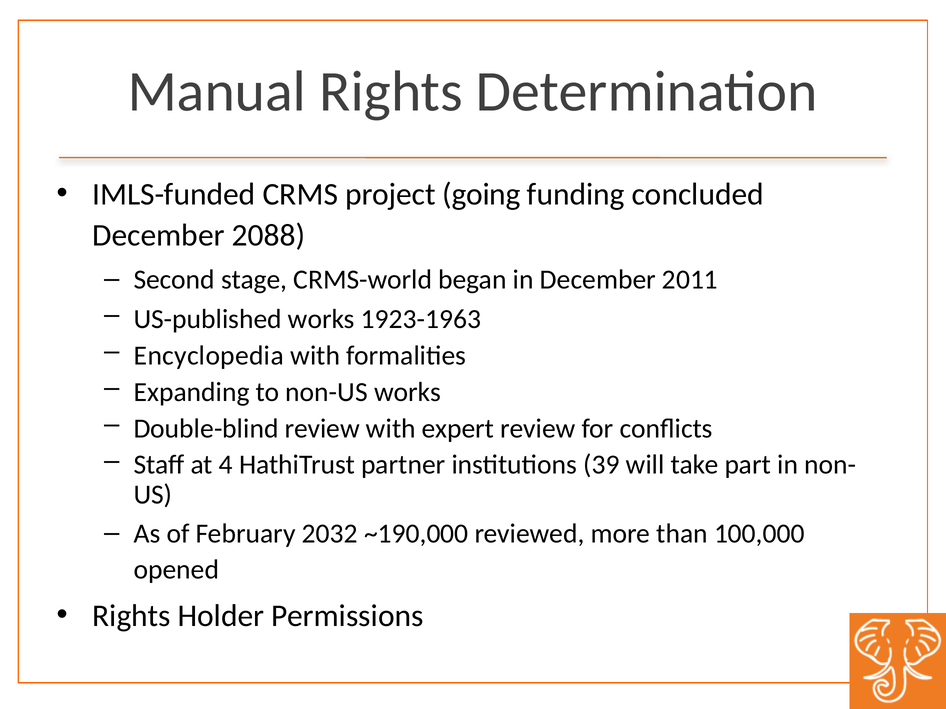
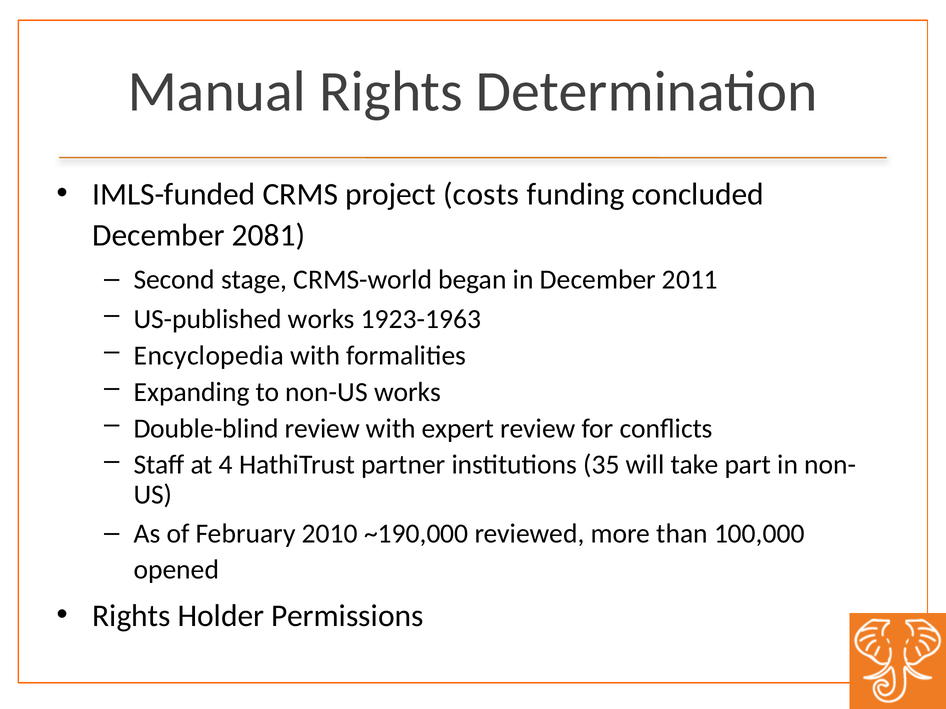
going: going -> costs
2088: 2088 -> 2081
39: 39 -> 35
2032: 2032 -> 2010
